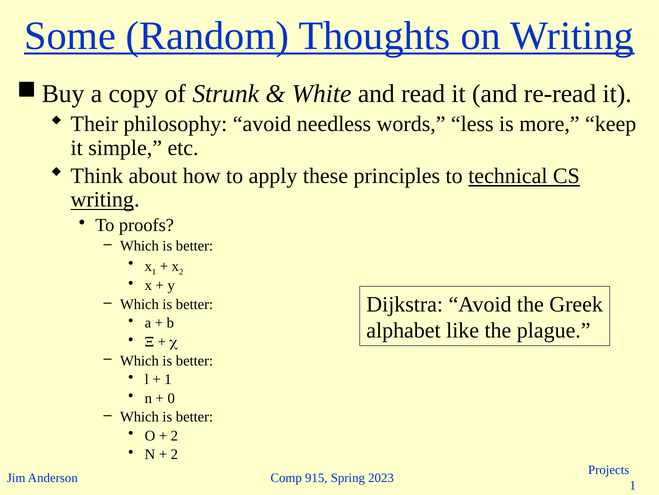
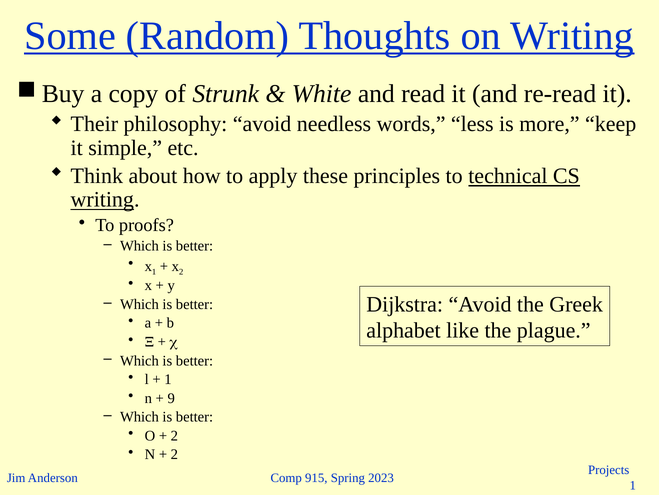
0: 0 -> 9
